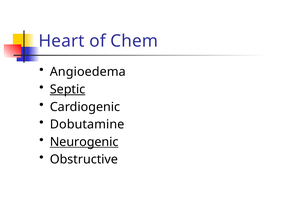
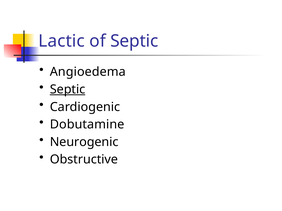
Heart: Heart -> Lactic
of Chem: Chem -> Septic
Neurogenic underline: present -> none
